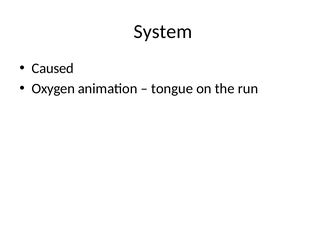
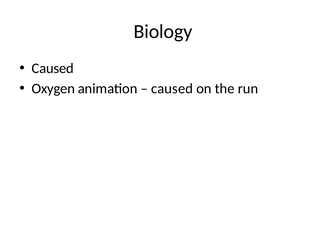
System: System -> Biology
tongue at (172, 89): tongue -> caused
